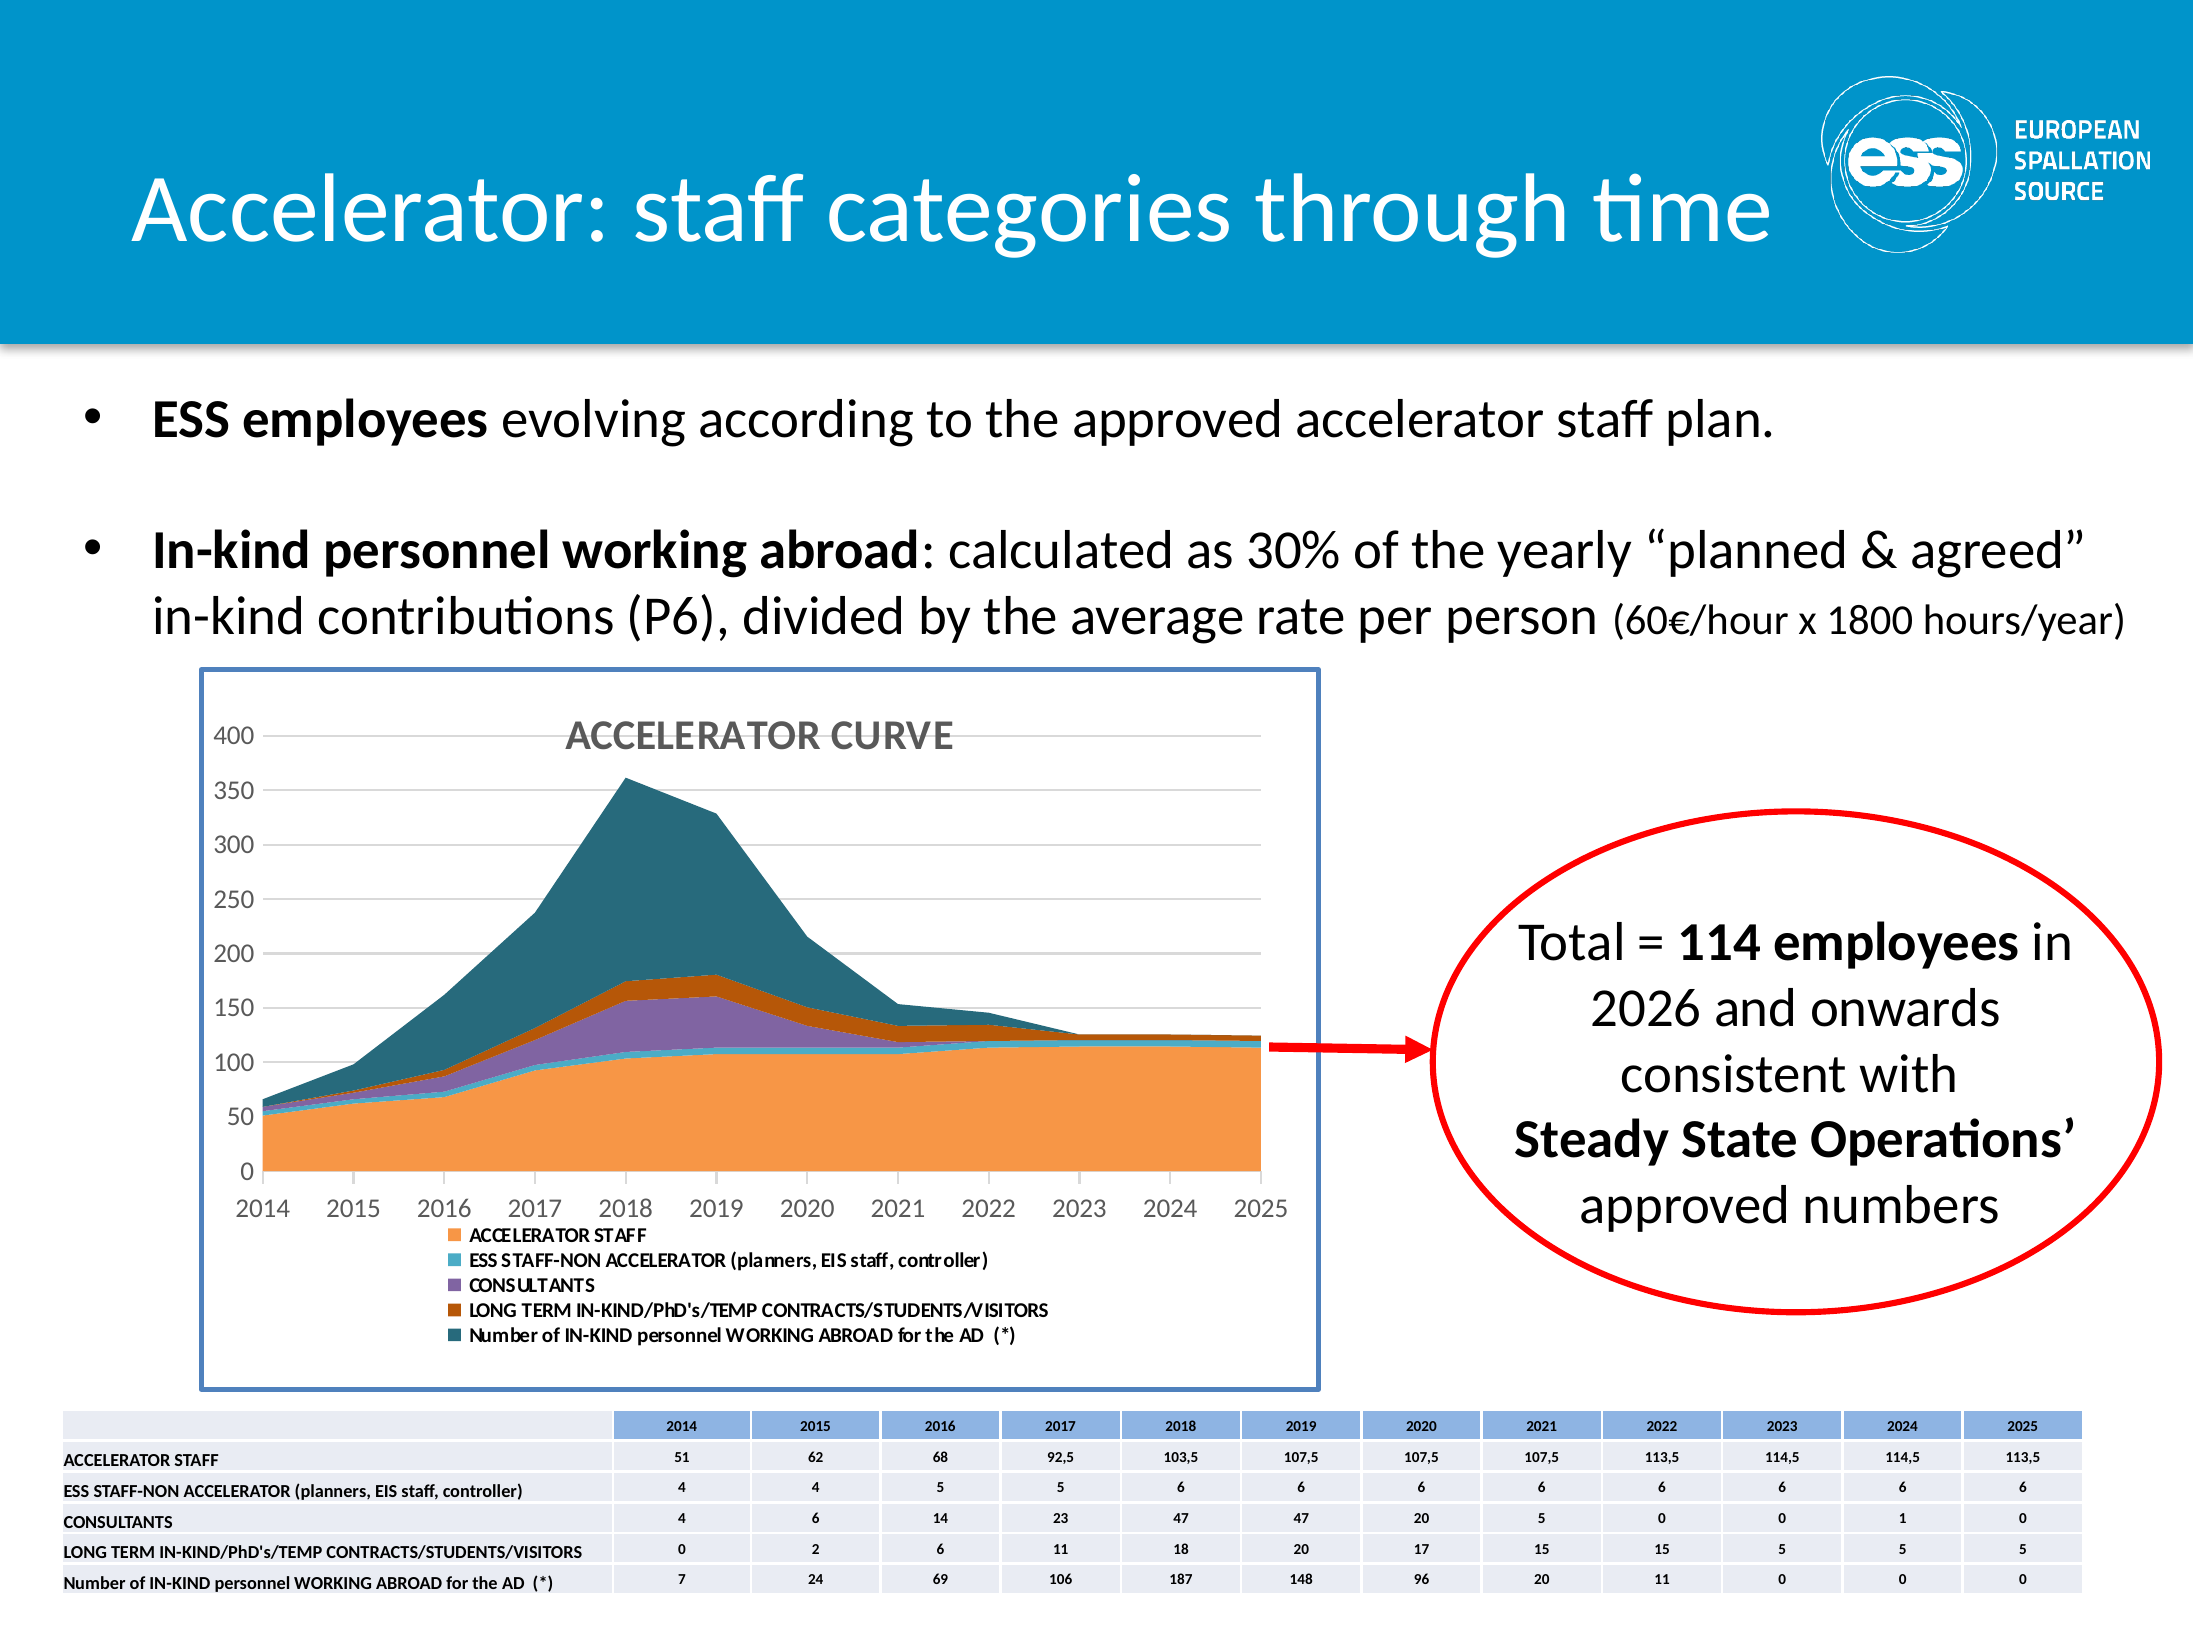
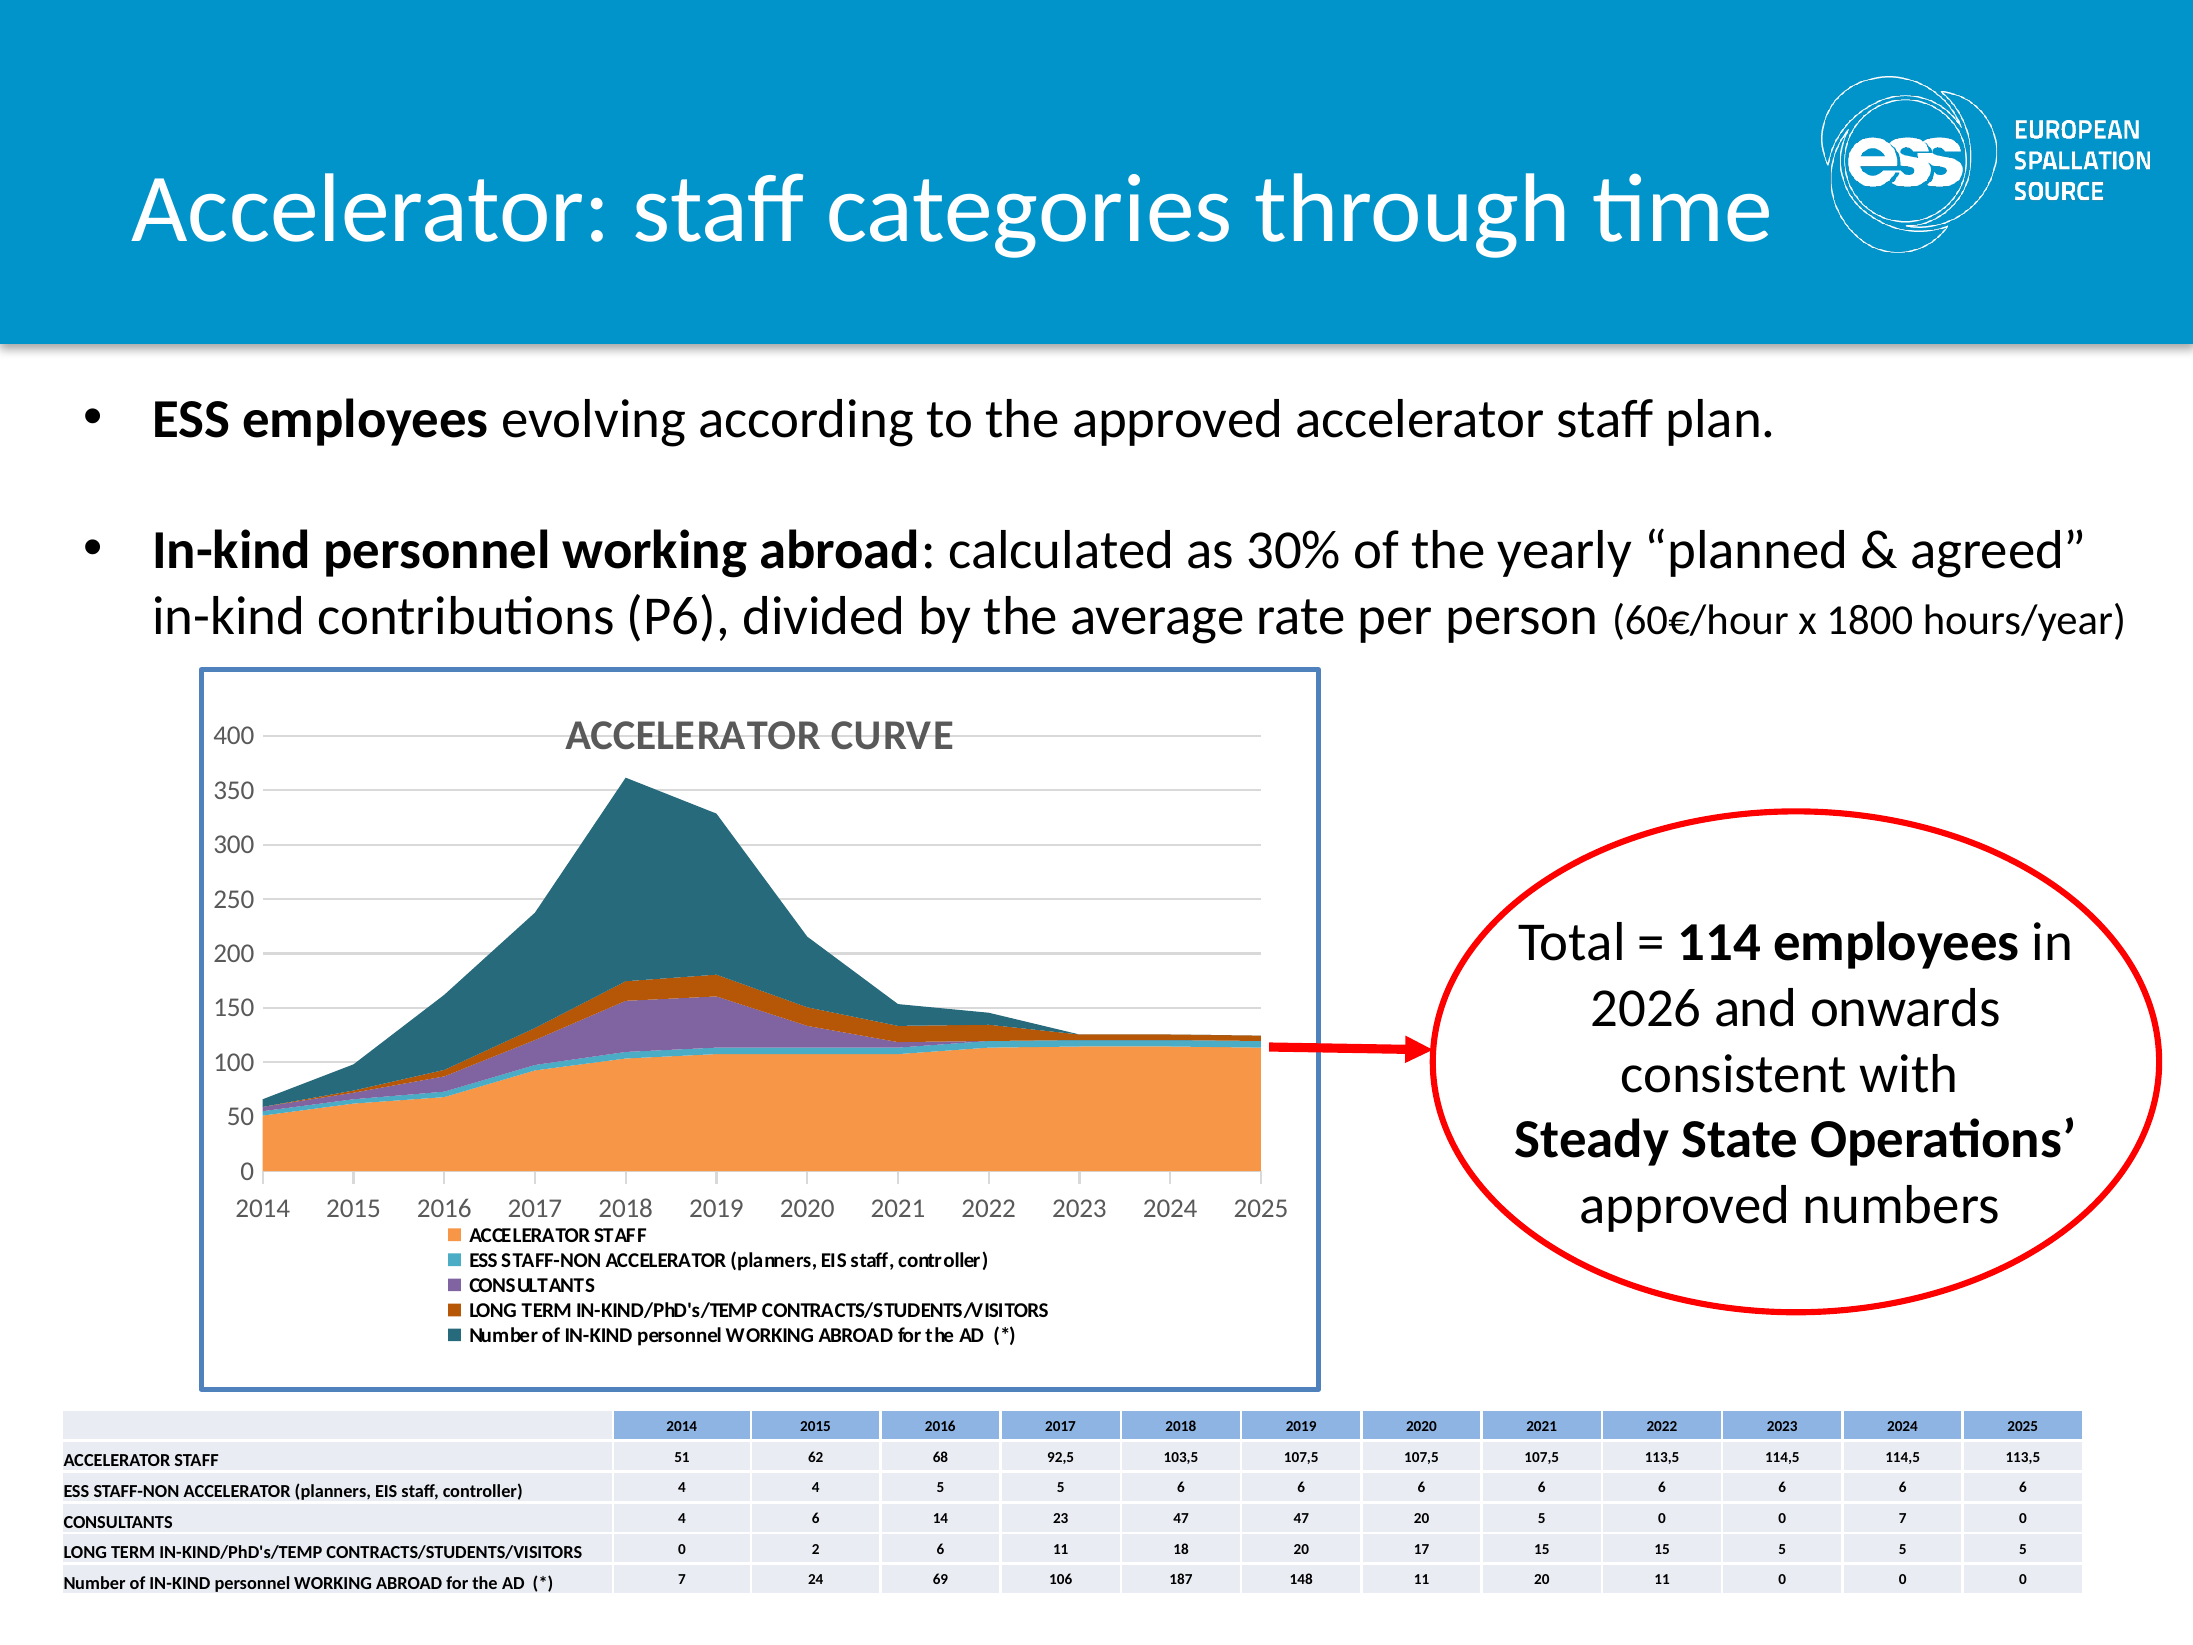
0 1: 1 -> 7
148 96: 96 -> 11
